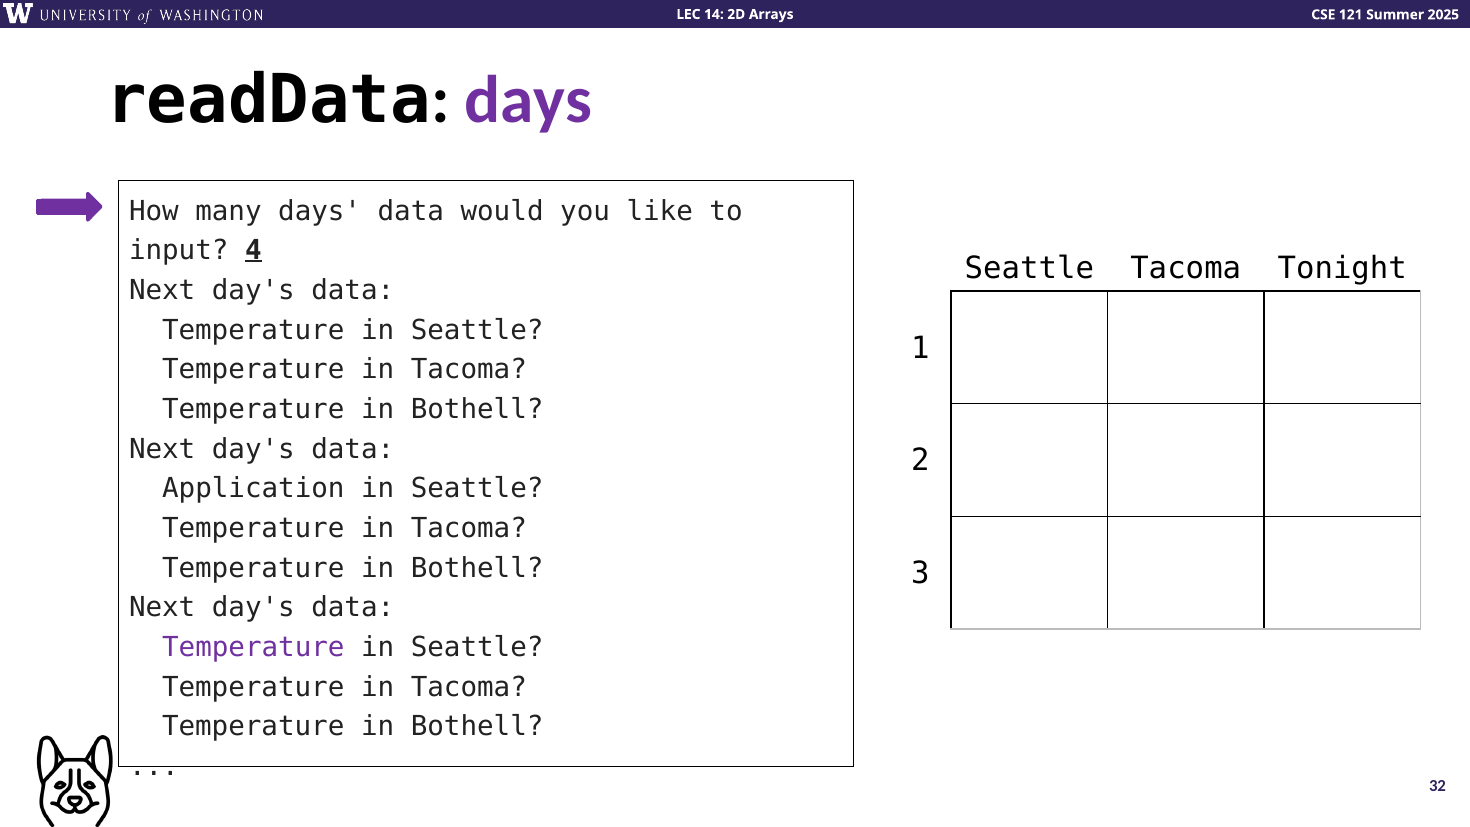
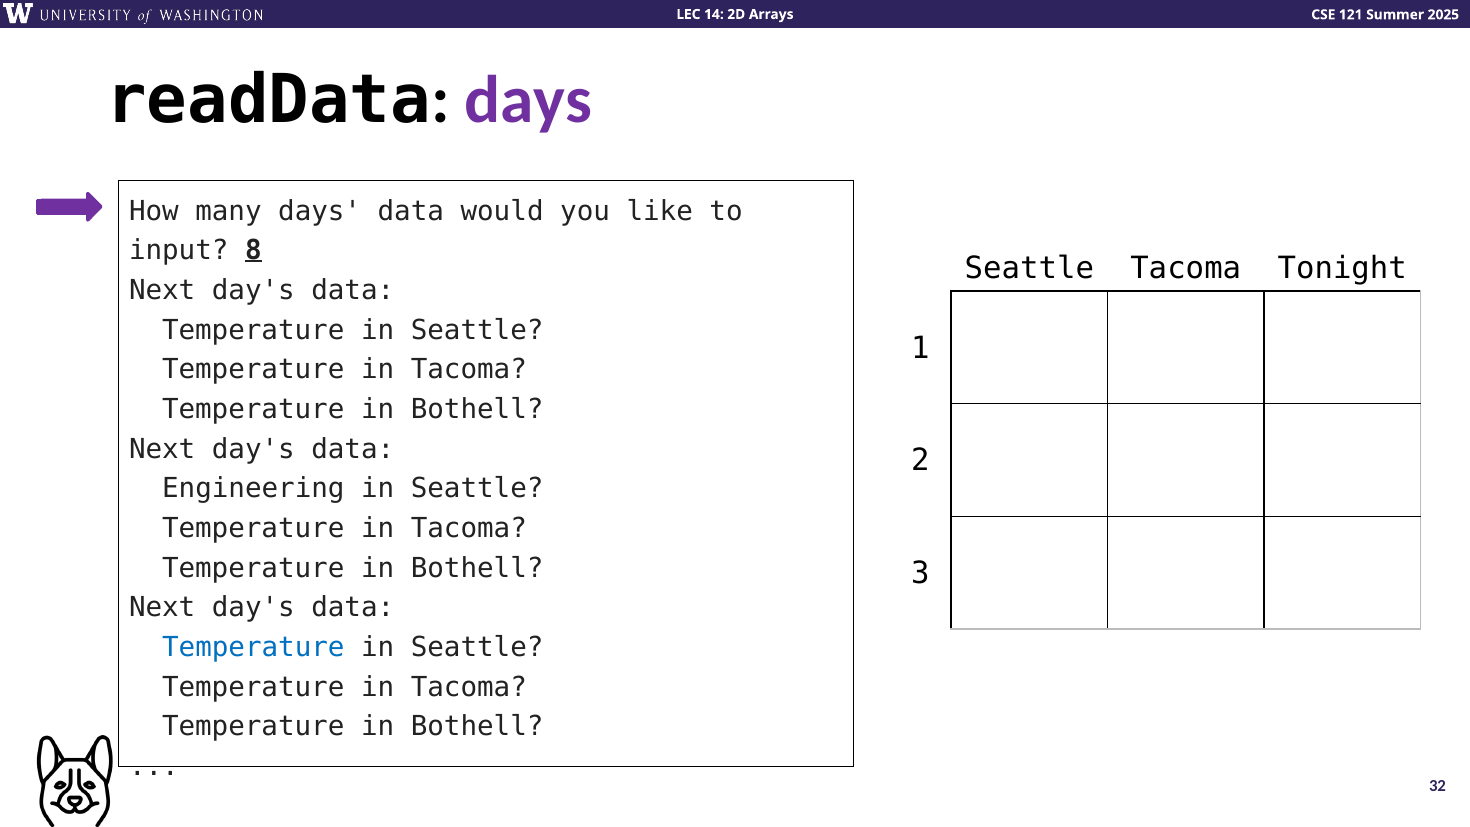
4: 4 -> 8
Application: Application -> Engineering
Temperature at (253, 647) colour: purple -> blue
